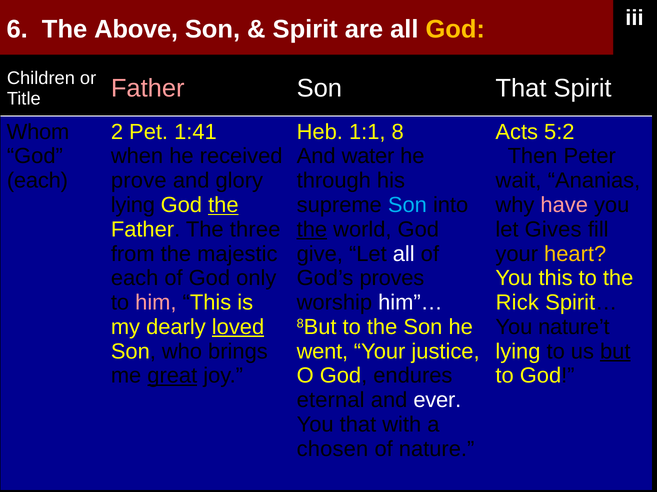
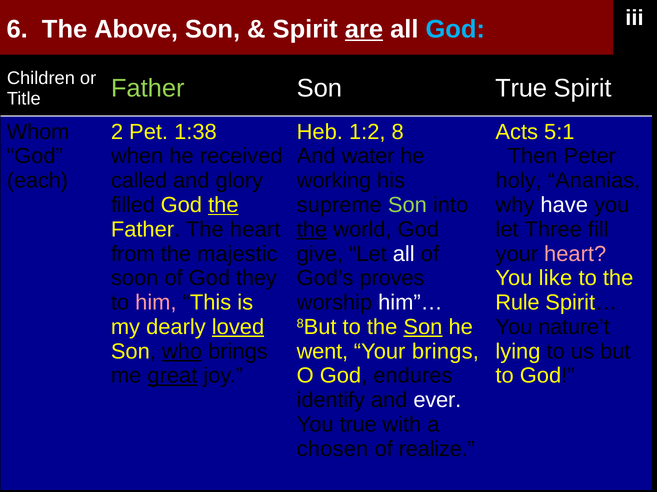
are underline: none -> present
God at (455, 29) colour: yellow -> light blue
Father at (148, 89) colour: pink -> light green
Son That: That -> True
1:41: 1:41 -> 1:38
1:1: 1:1 -> 1:2
5:2: 5:2 -> 5:1
prove: prove -> called
through: through -> working
wait: wait -> holy
lying at (133, 205): lying -> filled
Son at (407, 205) colour: light blue -> light green
have colour: pink -> white
The three: three -> heart
Gives: Gives -> Three
heart at (575, 254) colour: yellow -> pink
each at (135, 279): each -> soon
only: only -> they
You this: this -> like
Rick: Rick -> Rule
Son at (423, 327) underline: none -> present
who underline: none -> present
Your justice: justice -> brings
but underline: present -> none
eternal: eternal -> identify
You that: that -> true
nature: nature -> realize
